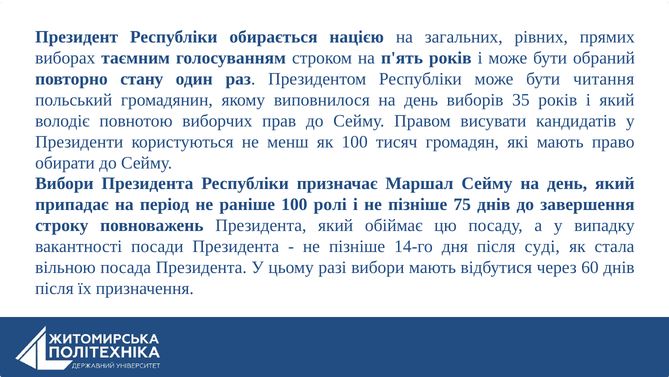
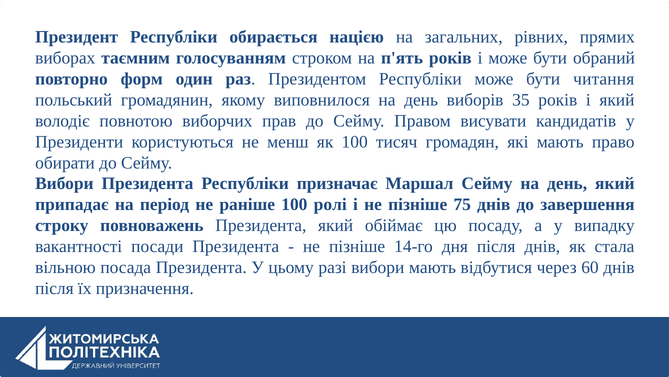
стану: стану -> форм
після суді: суді -> днів
